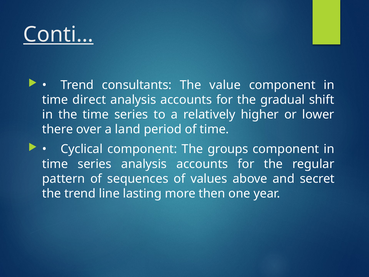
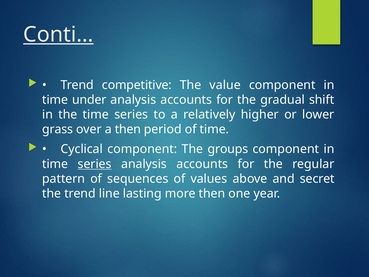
consultants: consultants -> competitive
direct: direct -> under
there: there -> grass
a land: land -> then
series at (95, 164) underline: none -> present
